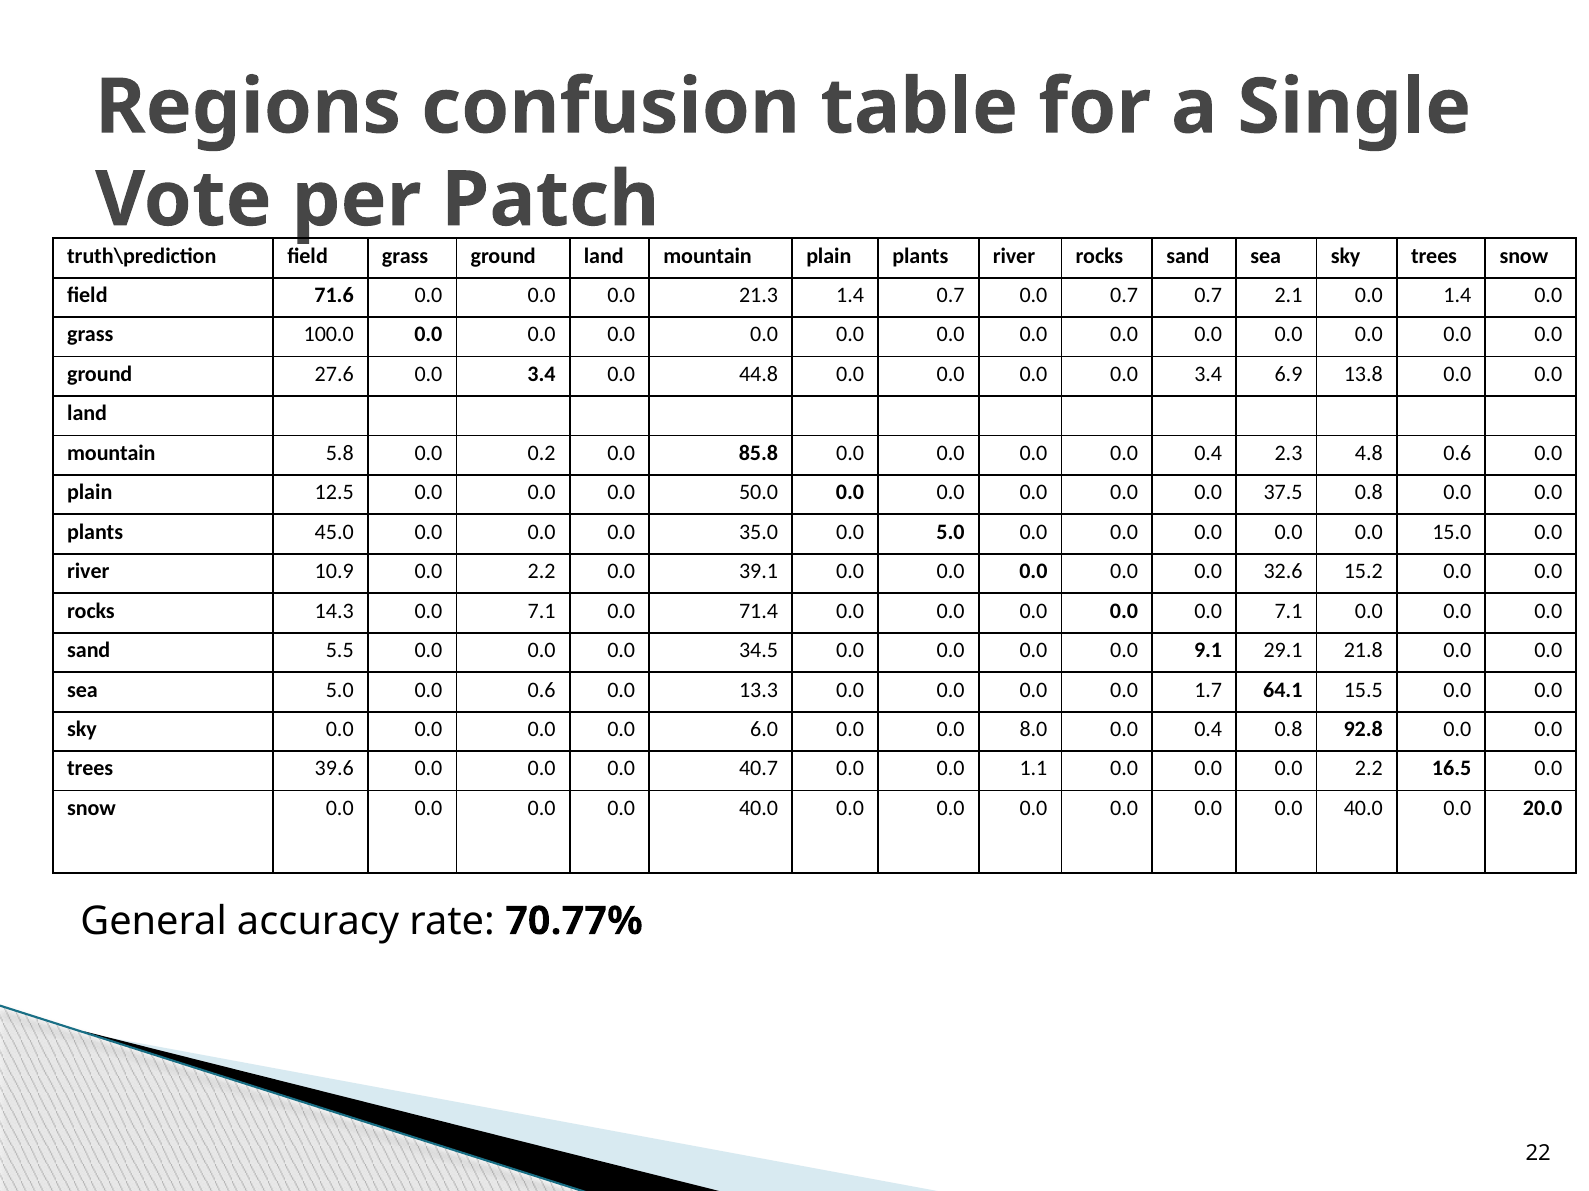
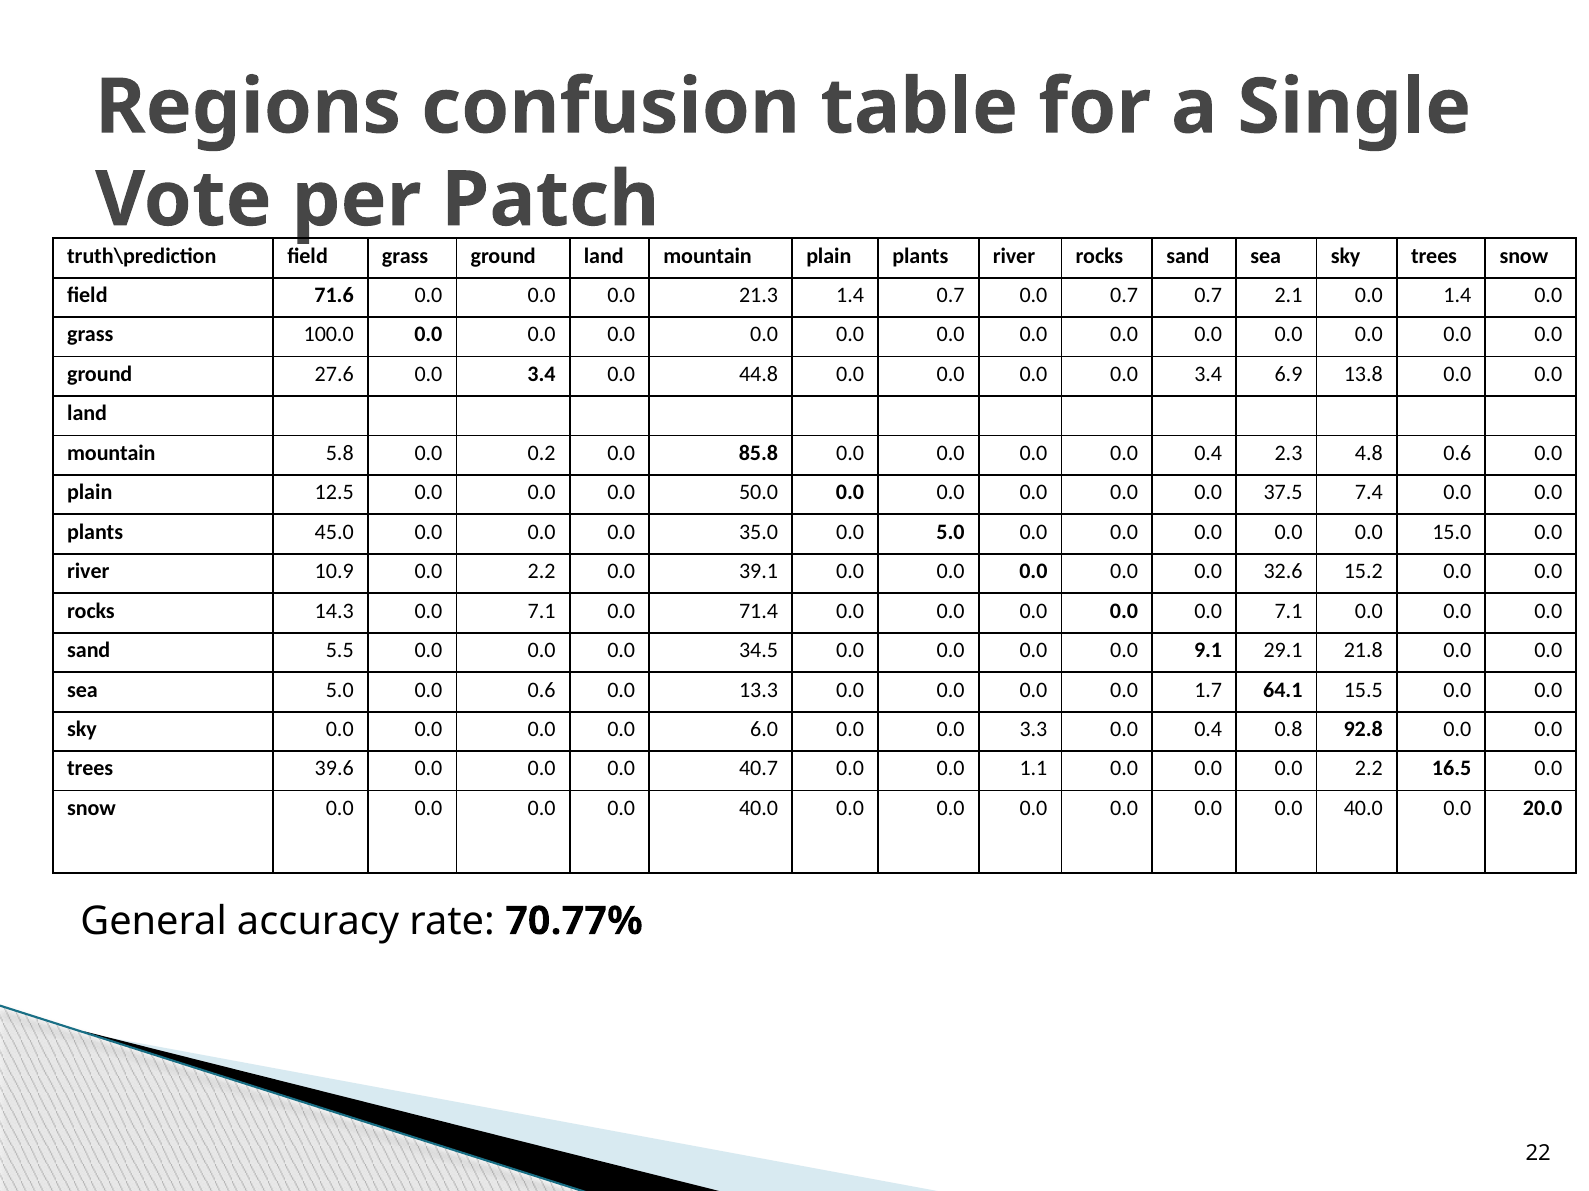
37.5 0.8: 0.8 -> 7.4
8.0: 8.0 -> 3.3
